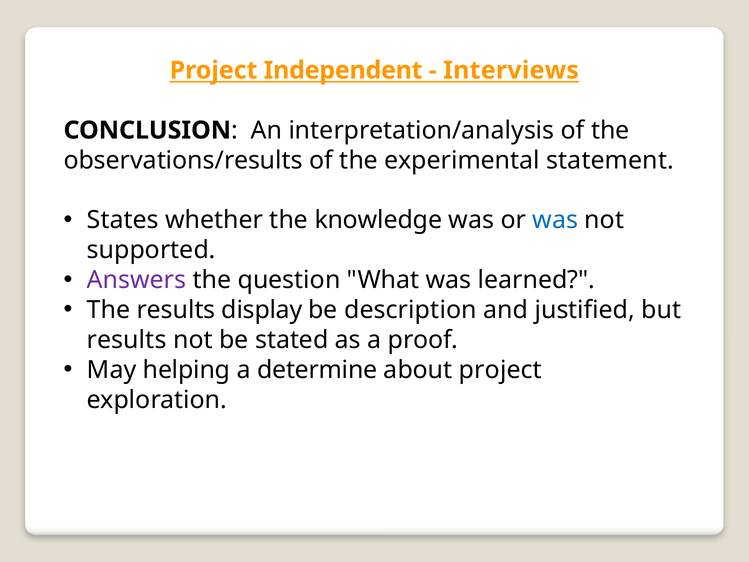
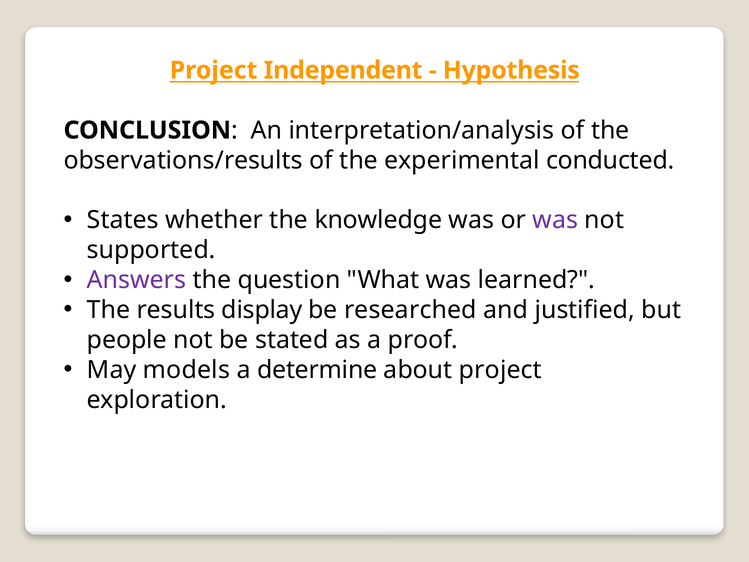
Interviews: Interviews -> Hypothesis
statement: statement -> conducted
was at (555, 220) colour: blue -> purple
description: description -> researched
results at (127, 340): results -> people
helping: helping -> models
